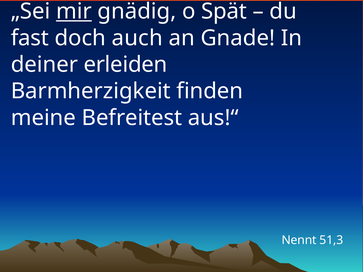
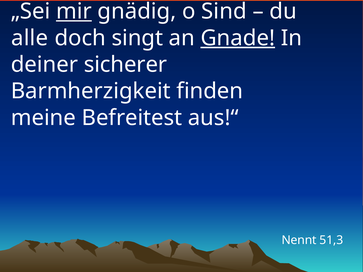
Spät: Spät -> Sind
fast: fast -> alle
auch: auch -> singt
Gnade underline: none -> present
erleiden: erleiden -> sicherer
